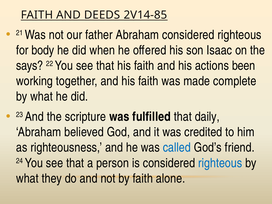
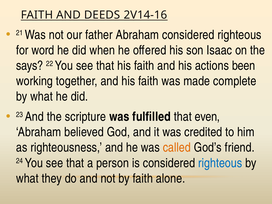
2V14-85: 2V14-85 -> 2V14-16
body: body -> word
daily: daily -> even
called colour: blue -> orange
